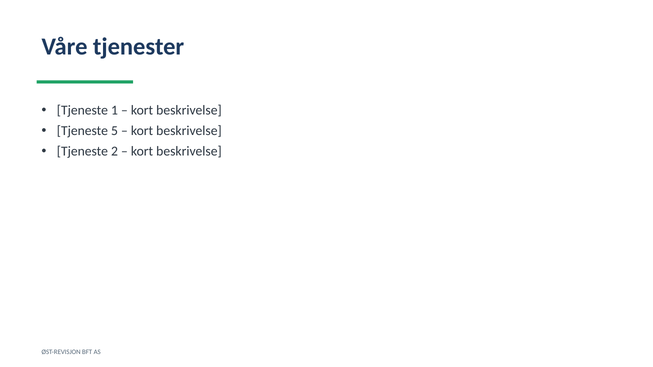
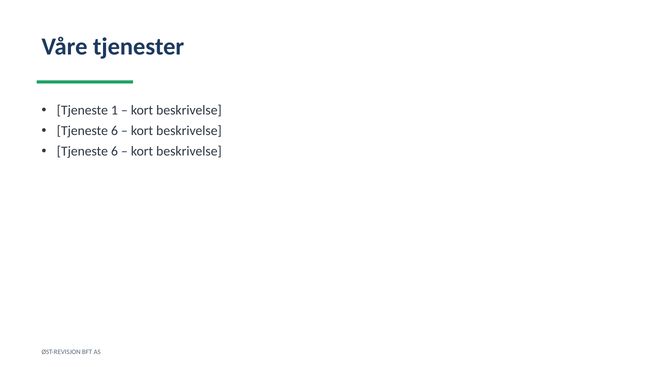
5 at (114, 131): 5 -> 6
2 at (114, 151): 2 -> 6
